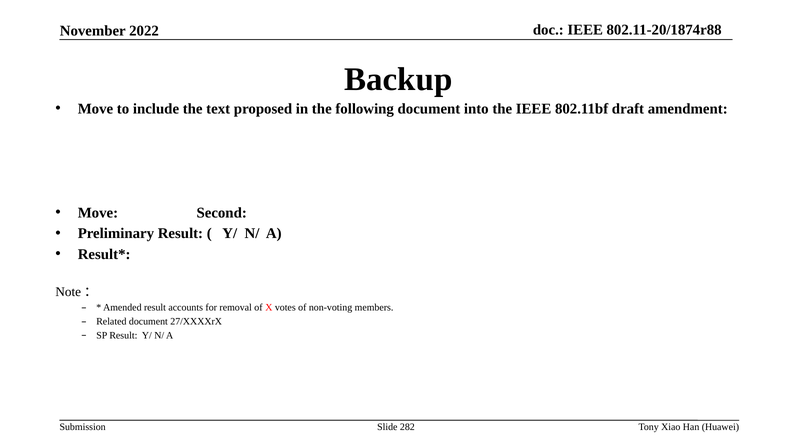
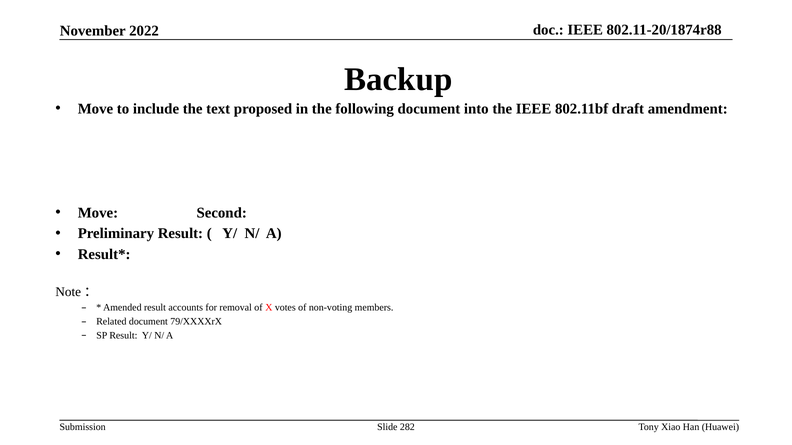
27/XXXXrX: 27/XXXXrX -> 79/XXXXrX
